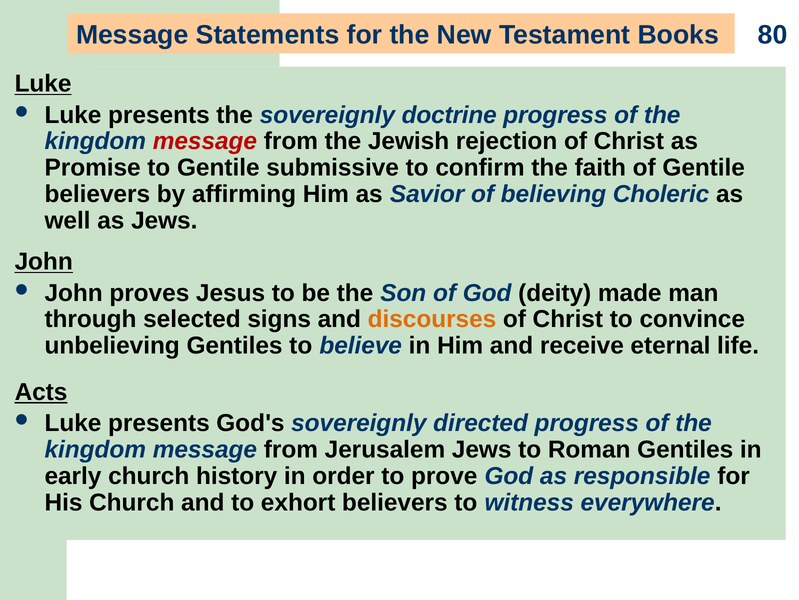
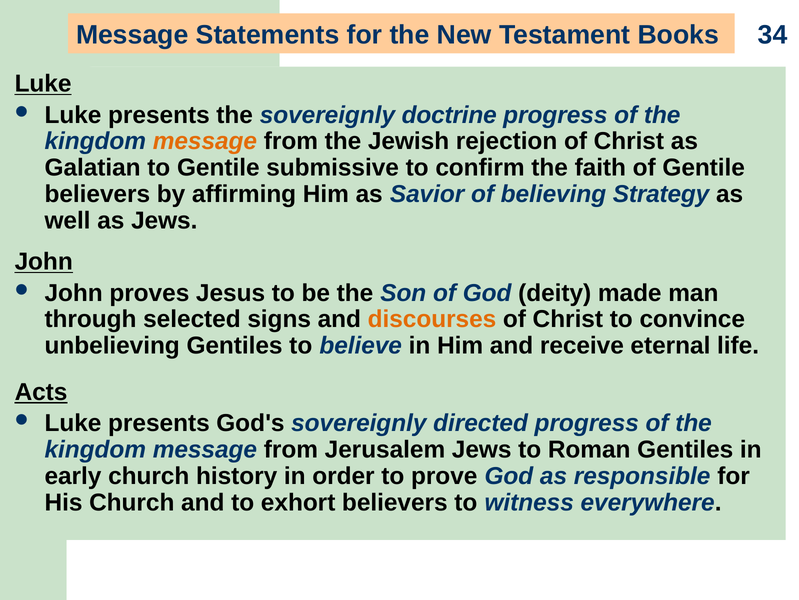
80: 80 -> 34
message at (205, 141) colour: red -> orange
Promise: Promise -> Galatian
Choleric: Choleric -> Strategy
